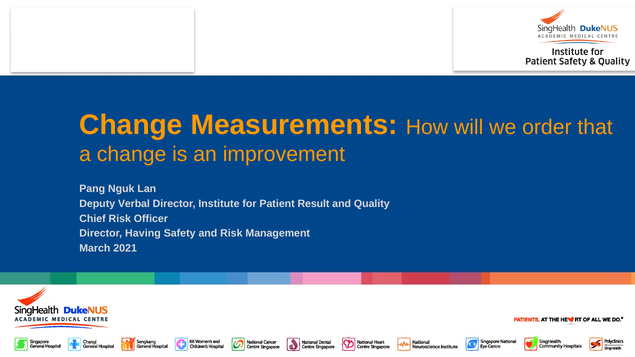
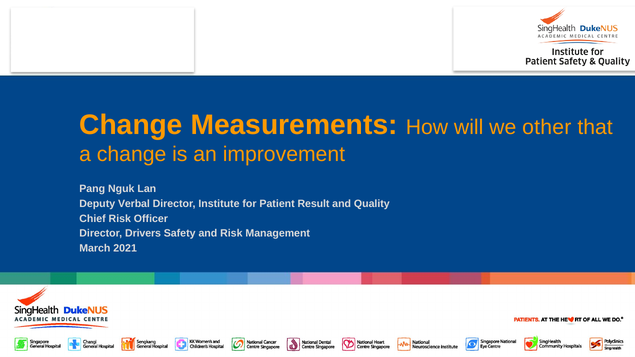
order: order -> other
Having: Having -> Drivers
